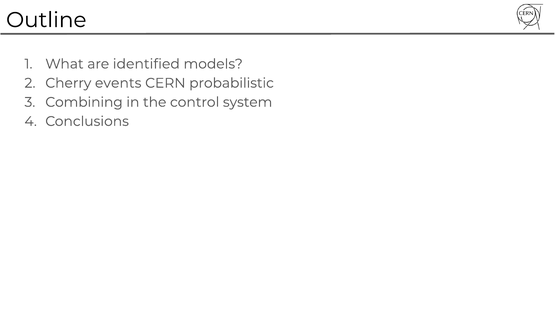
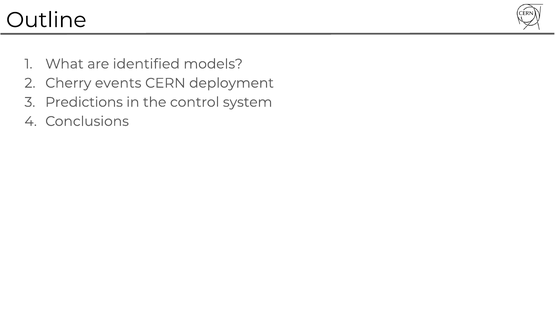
probabilistic: probabilistic -> deployment
Combining: Combining -> Predictions
